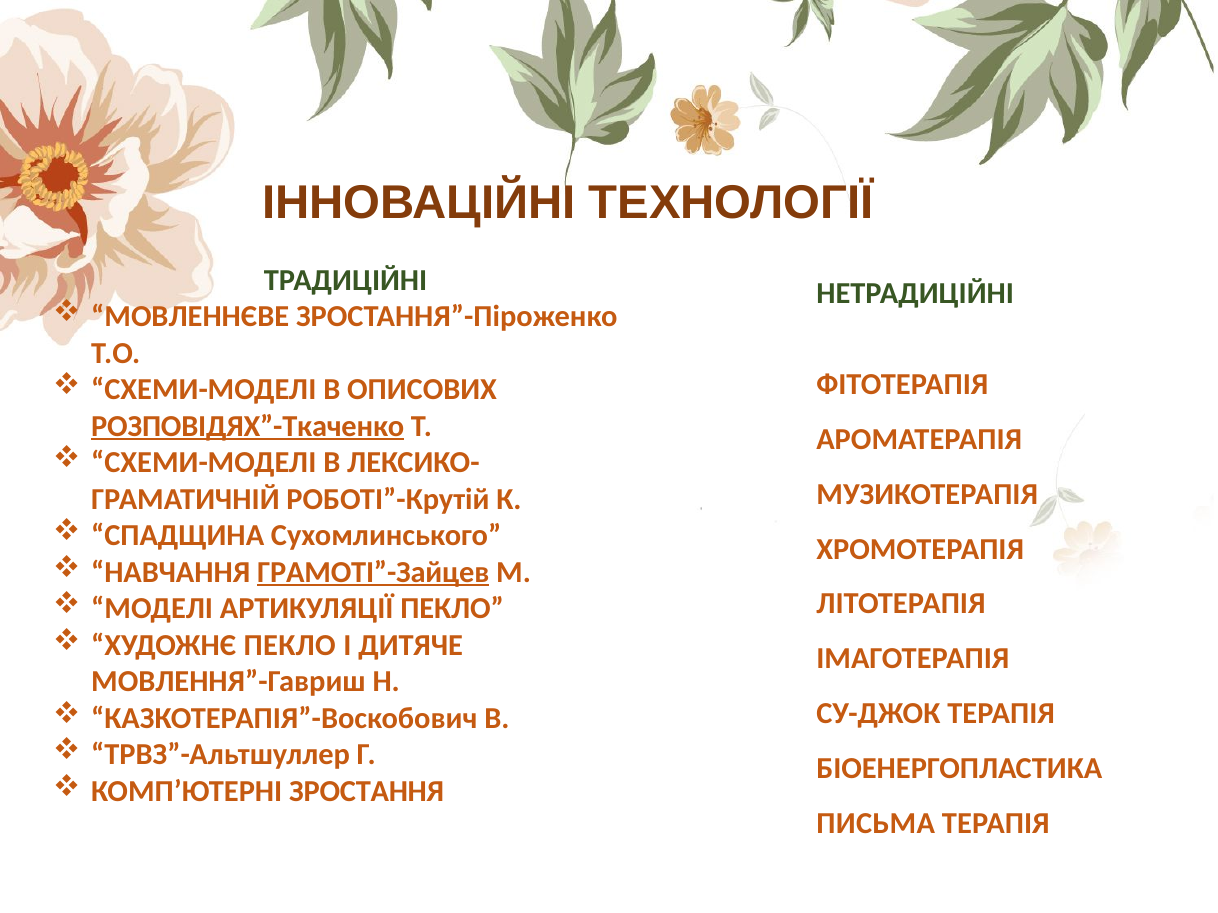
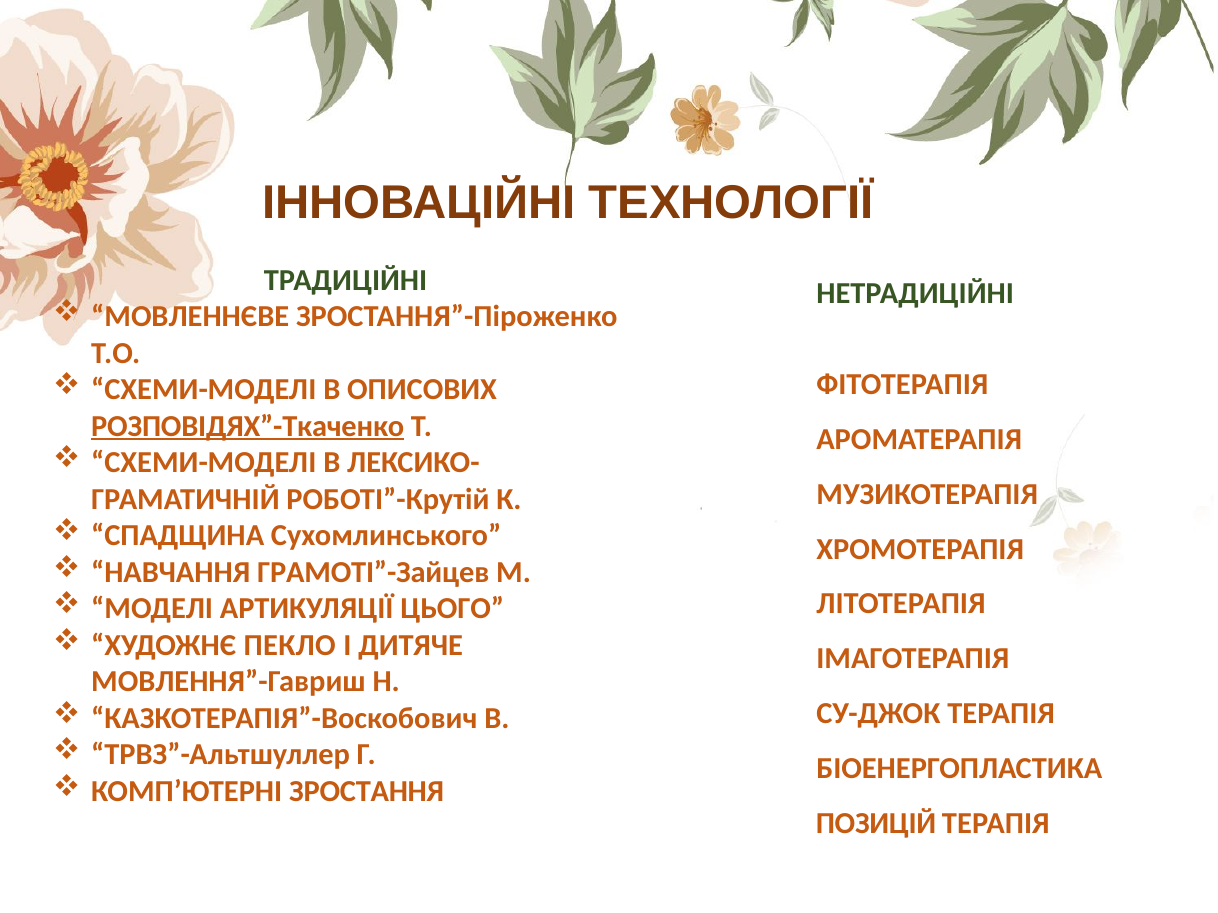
ГРАМОТІ”-Зайцев underline: present -> none
АРТИКУЛЯЦІЇ ПЕКЛО: ПЕКЛО -> ЦЬОГО
ПИСЬМА: ПИСЬМА -> ПОЗИЦІЙ
